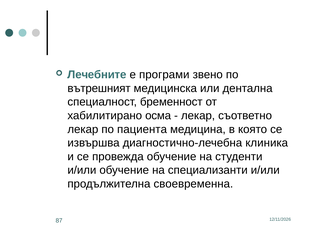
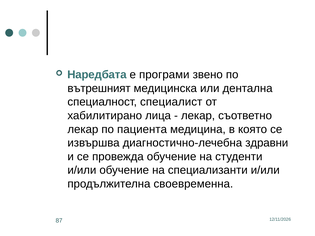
Лечебните: Лечебните -> Наредбата
бременност: бременност -> специалист
осма: осма -> лица
клиника: клиника -> здравни
